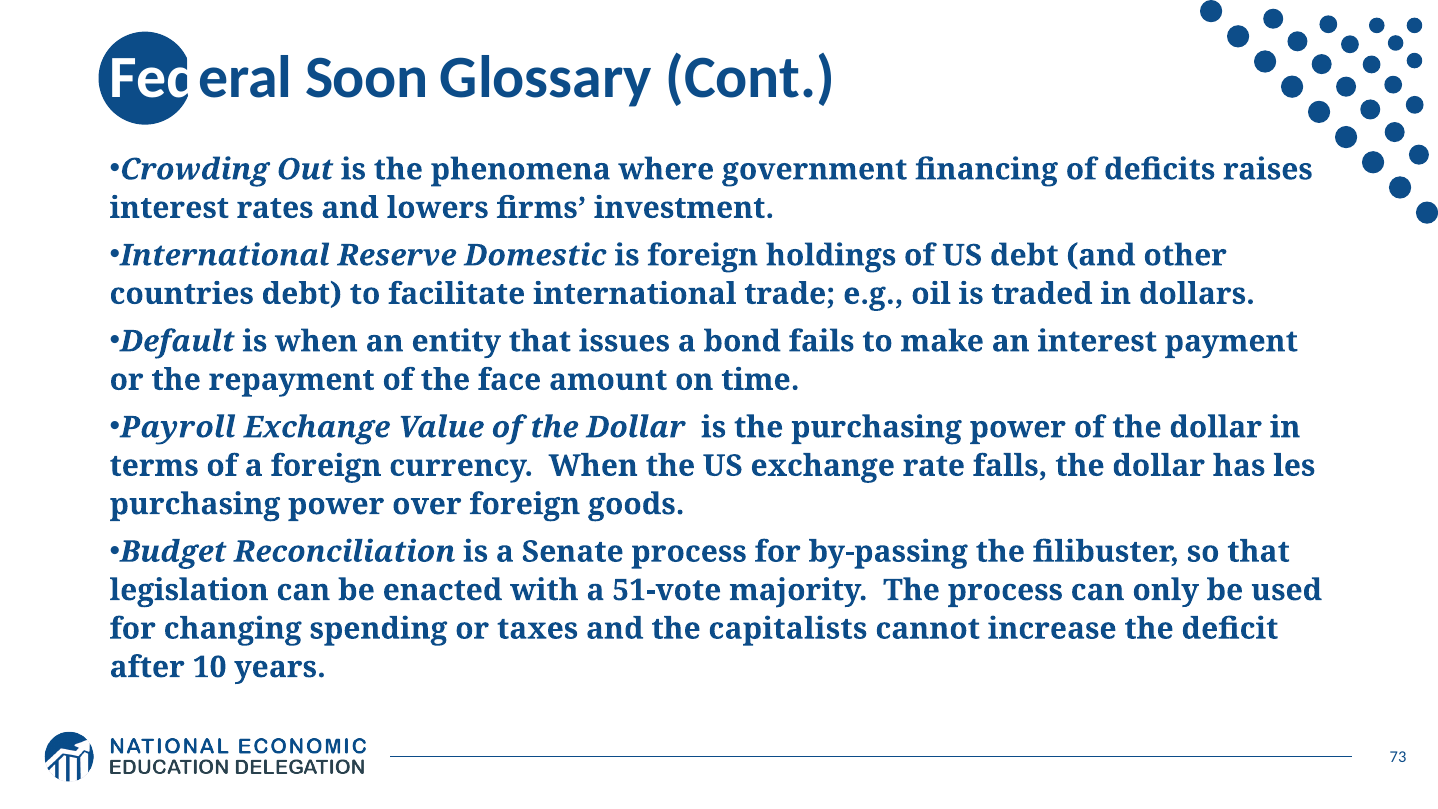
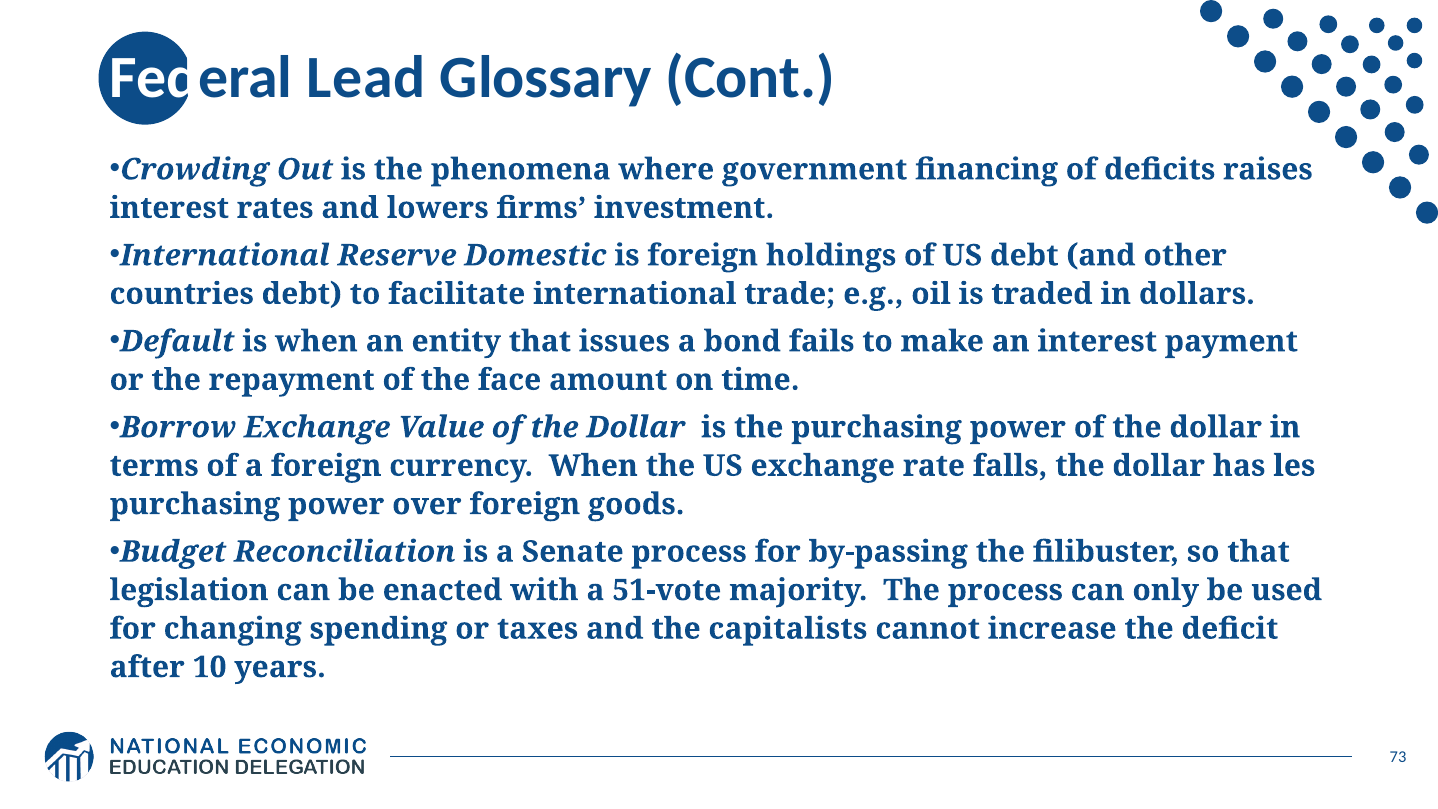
Soon: Soon -> Lead
Payroll: Payroll -> Borrow
